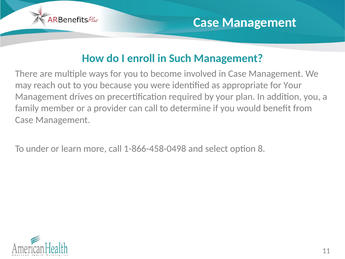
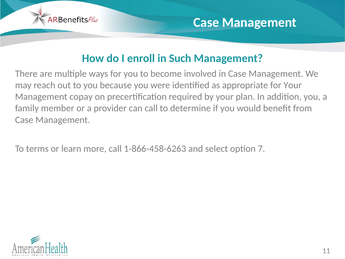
drives: drives -> copay
under: under -> terms
1-866-458-0498: 1-866-458-0498 -> 1-866-458-6263
8: 8 -> 7
